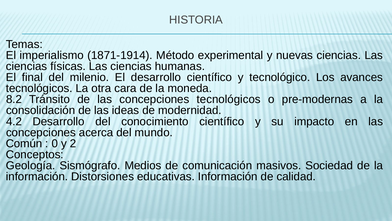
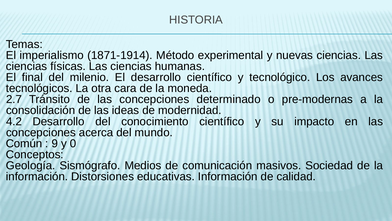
8.2: 8.2 -> 2.7
concepciones tecnológicos: tecnológicos -> determinado
0: 0 -> 9
2: 2 -> 0
